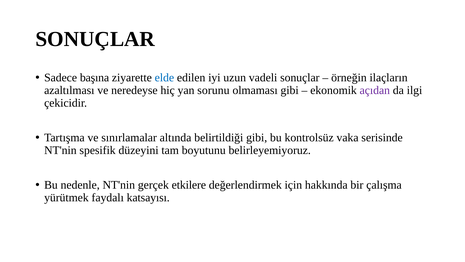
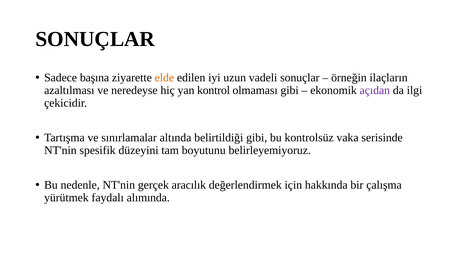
elde colour: blue -> orange
sorunu: sorunu -> kontrol
etkilere: etkilere -> aracılık
katsayısı: katsayısı -> alımında
